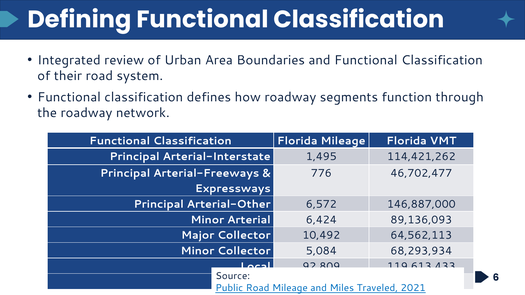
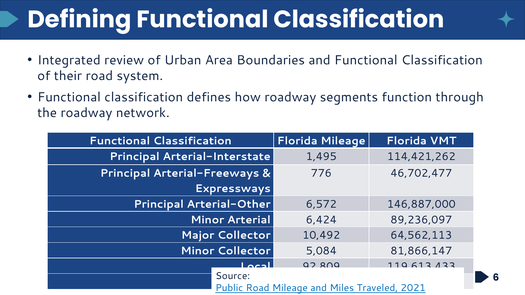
89,136,093: 89,136,093 -> 89,236,097
68,293,934: 68,293,934 -> 81,866,147
